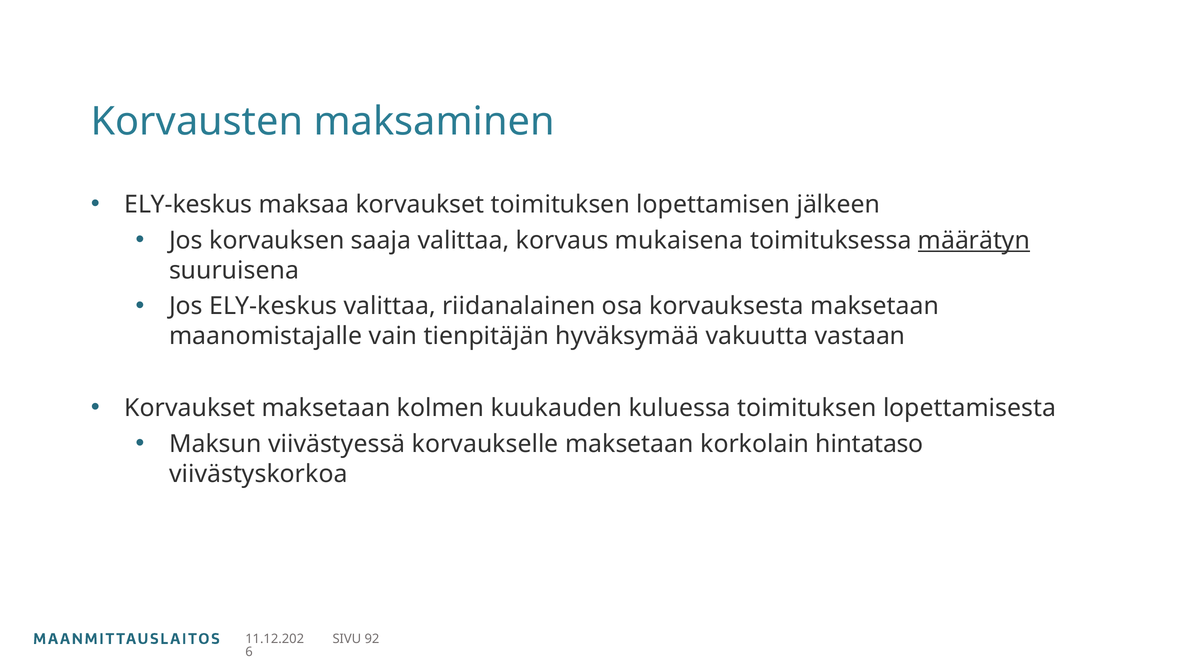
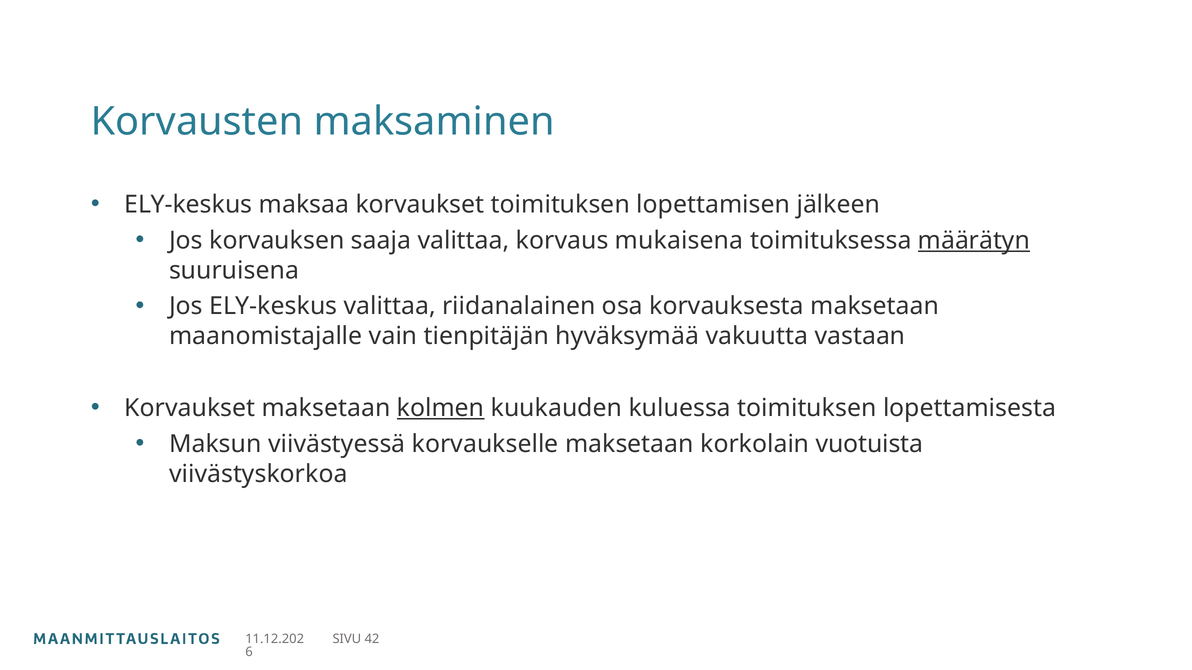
kolmen underline: none -> present
hintataso: hintataso -> vuotuista
92: 92 -> 42
